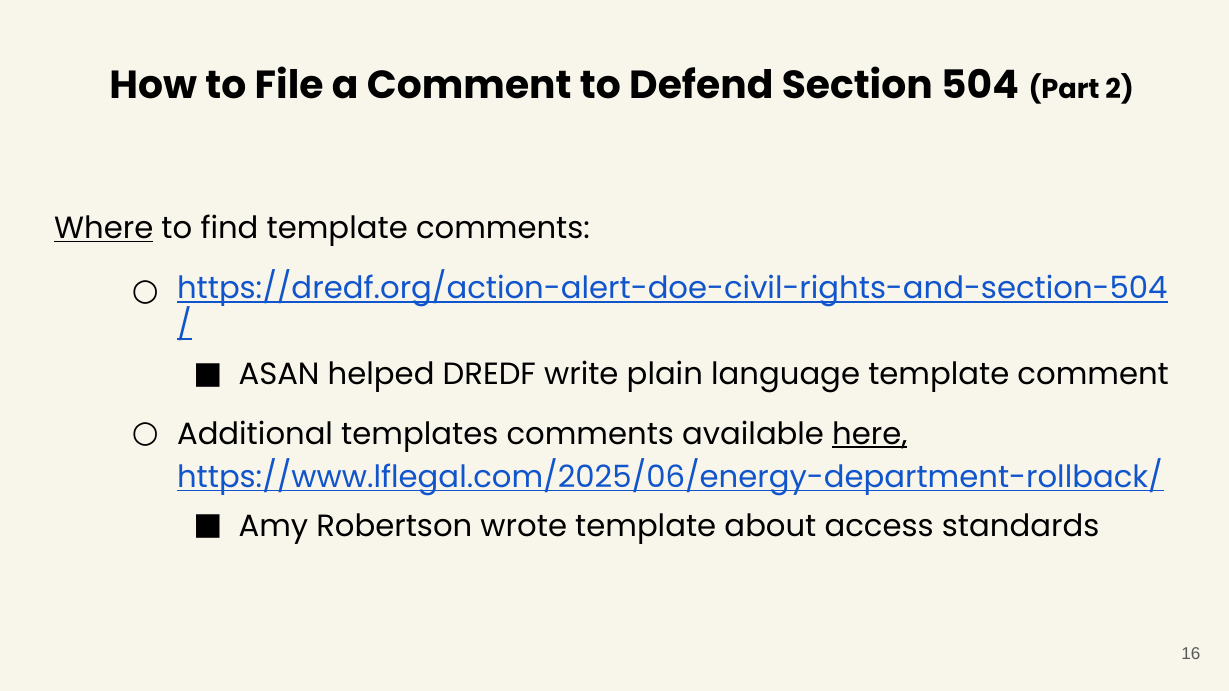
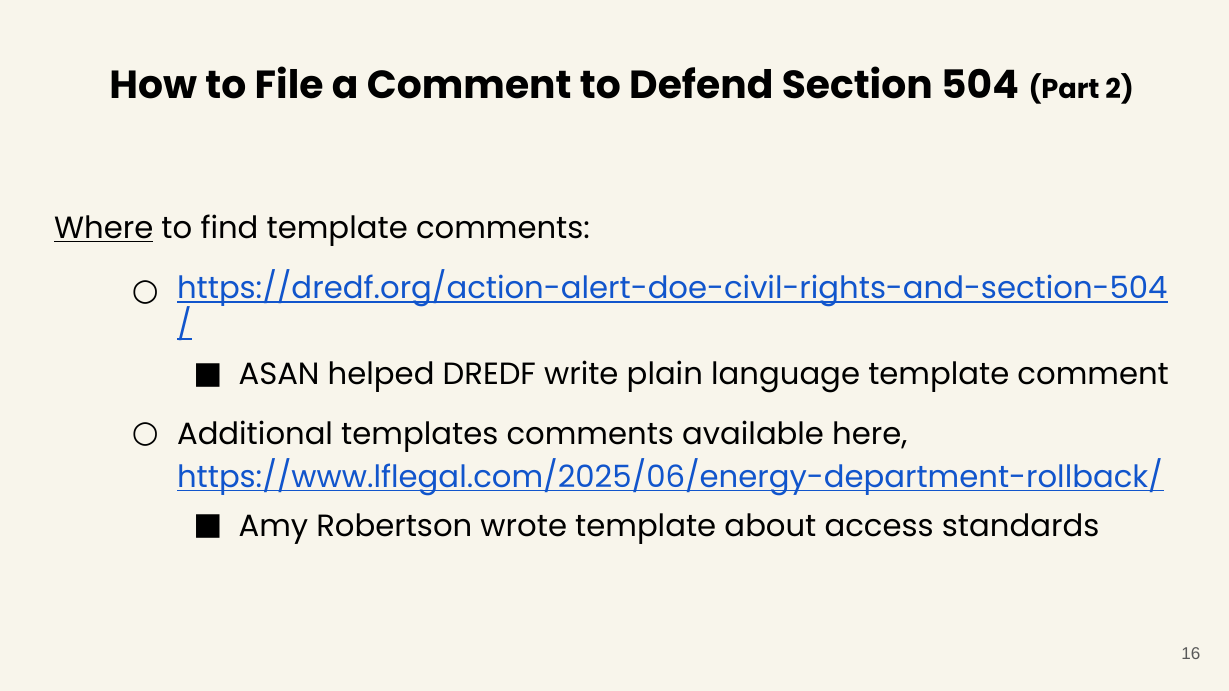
here underline: present -> none
